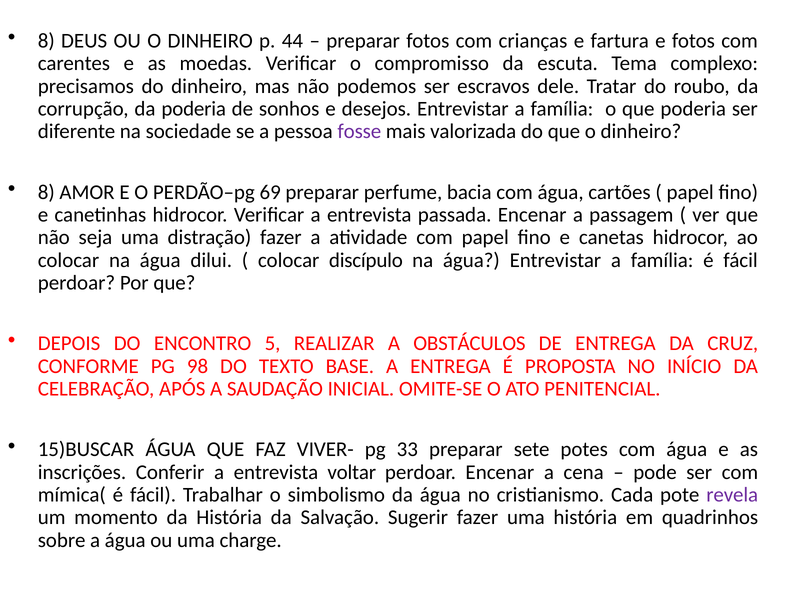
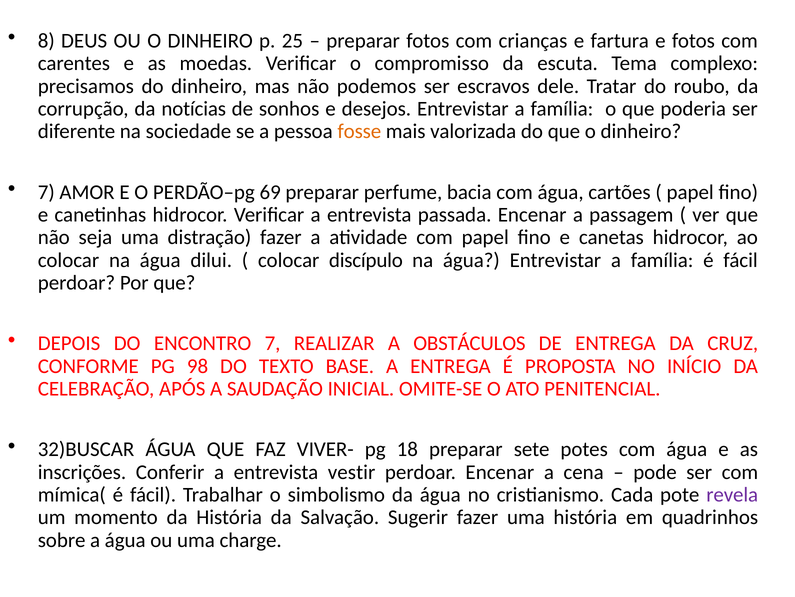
44: 44 -> 25
da poderia: poderia -> notícias
fosse colour: purple -> orange
8 at (46, 192): 8 -> 7
ENCONTRO 5: 5 -> 7
15)BUSCAR: 15)BUSCAR -> 32)BUSCAR
33: 33 -> 18
voltar: voltar -> vestir
